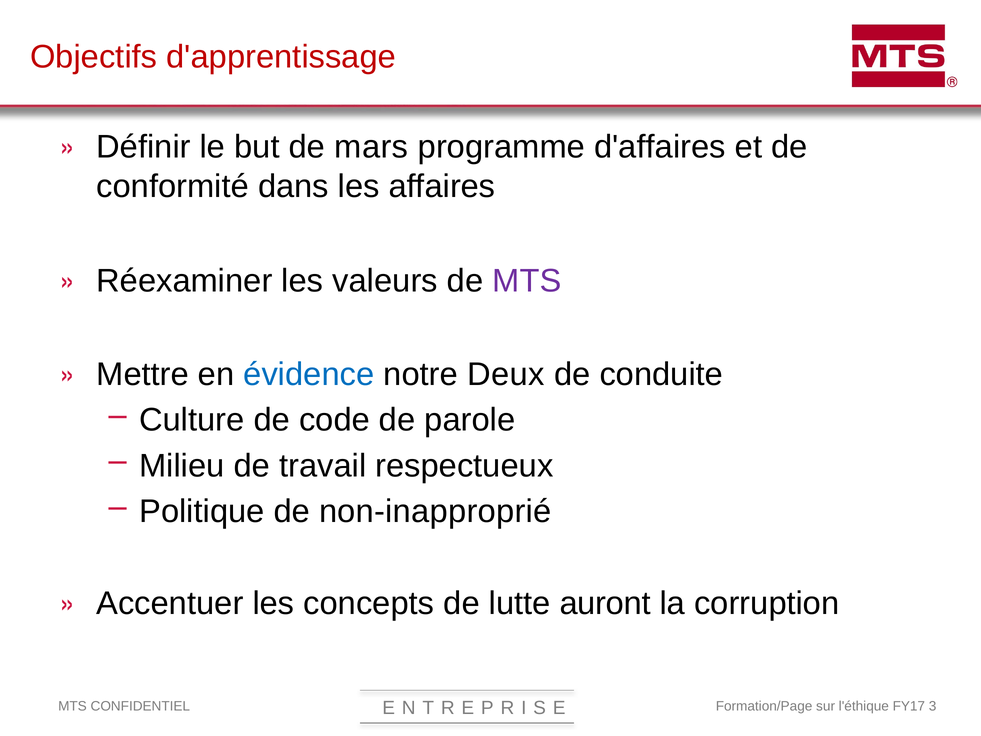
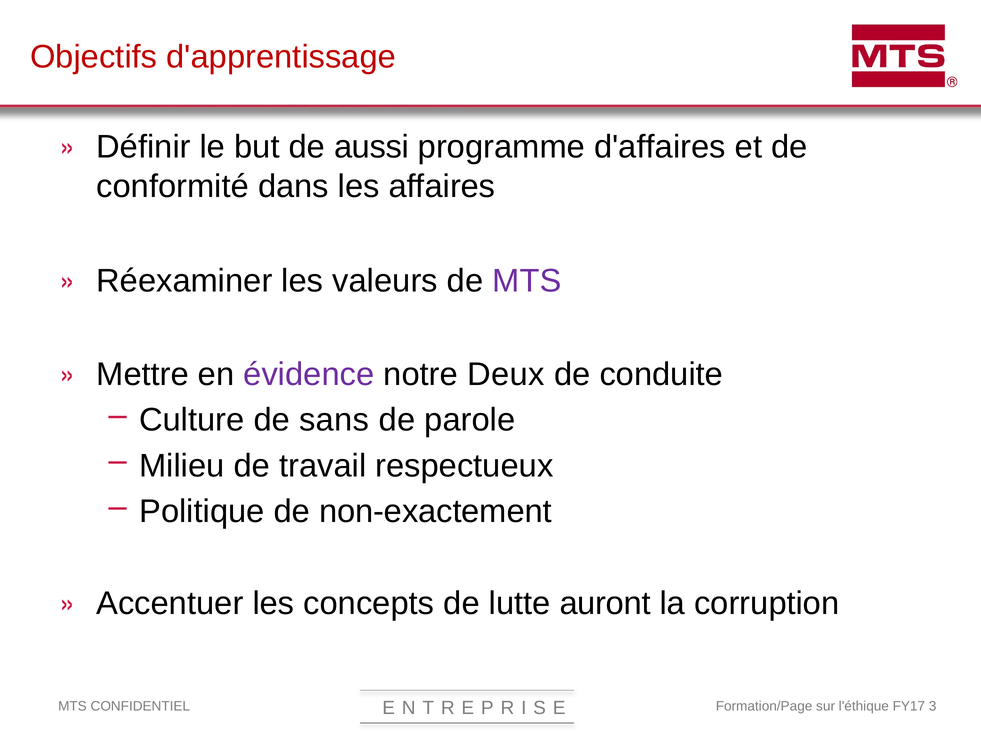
mars: mars -> aussi
évidence colour: blue -> purple
code: code -> sans
non-inapproprié: non-inapproprié -> non-exactement
